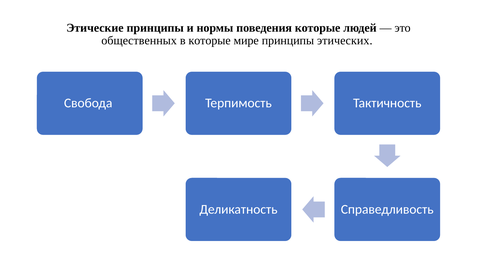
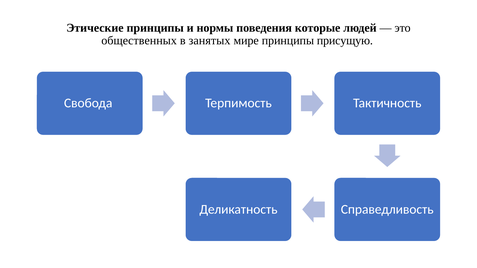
в которые: которые -> занятых
этических: этических -> присущую
